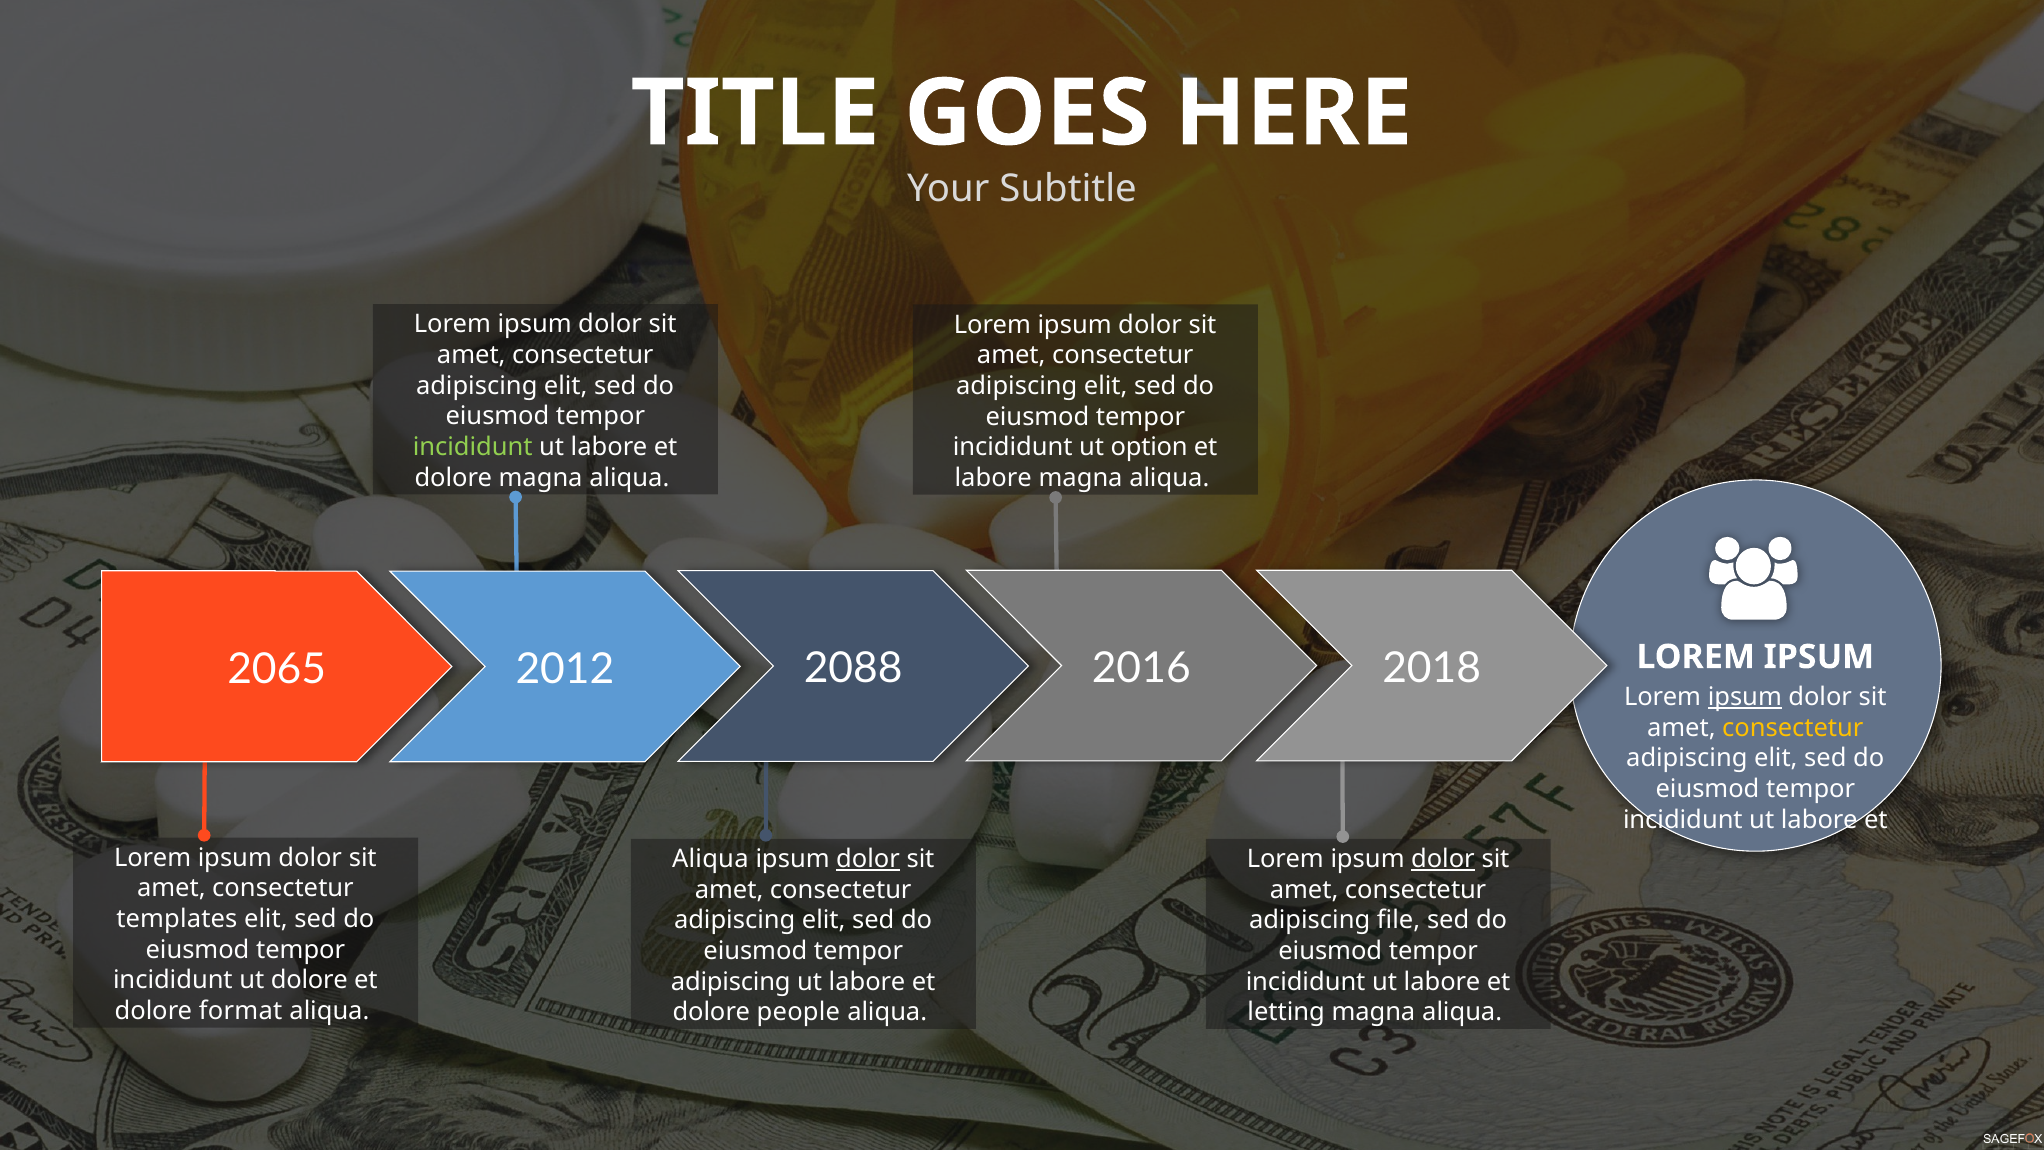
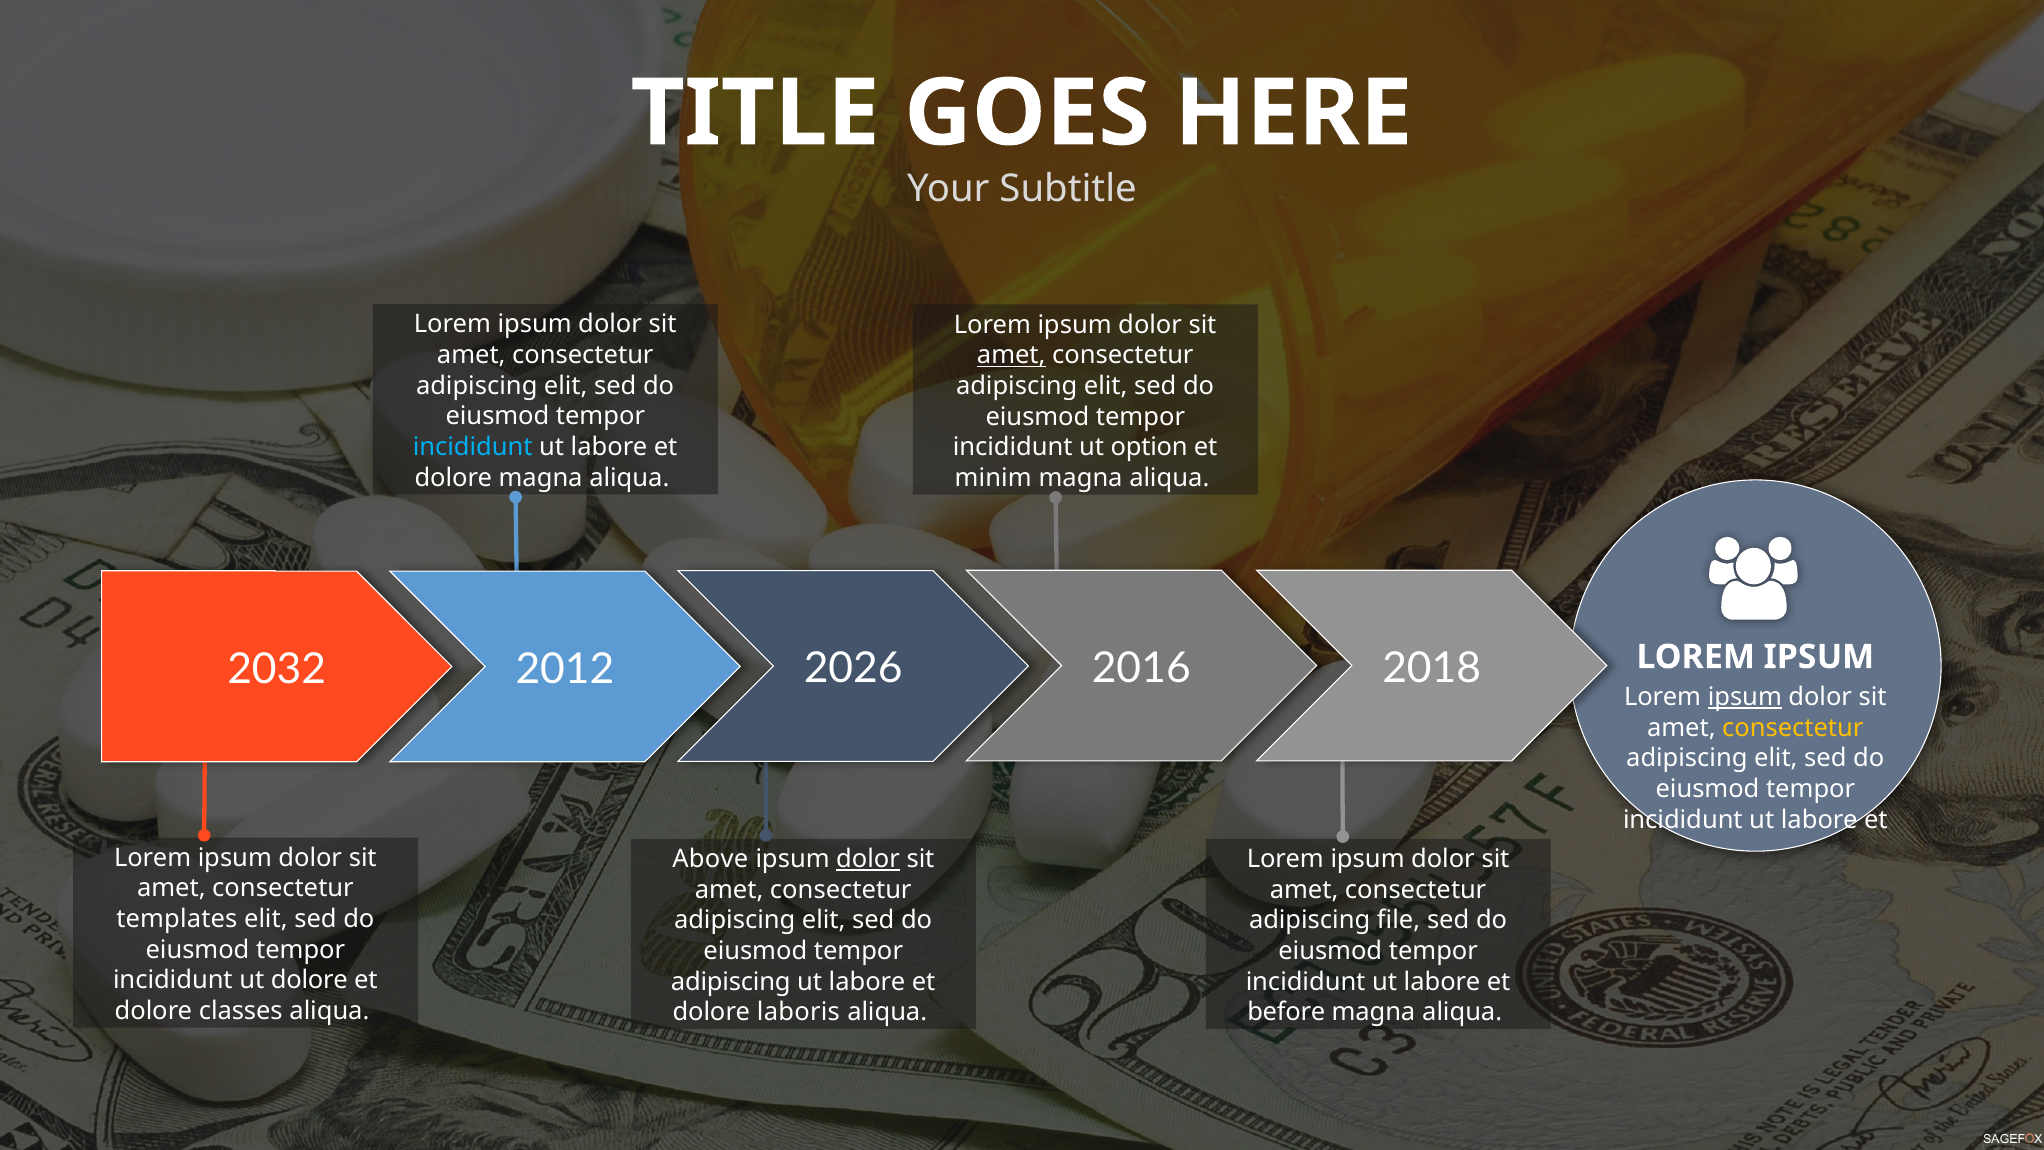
amet at (1011, 355) underline: none -> present
incididunt at (473, 447) colour: light green -> light blue
labore at (993, 478): labore -> minim
2065: 2065 -> 2032
2088: 2088 -> 2026
Aliqua at (710, 859): Aliqua -> Above
dolor at (1443, 859) underline: present -> none
format: format -> classes
people: people -> laboris
letting: letting -> before
